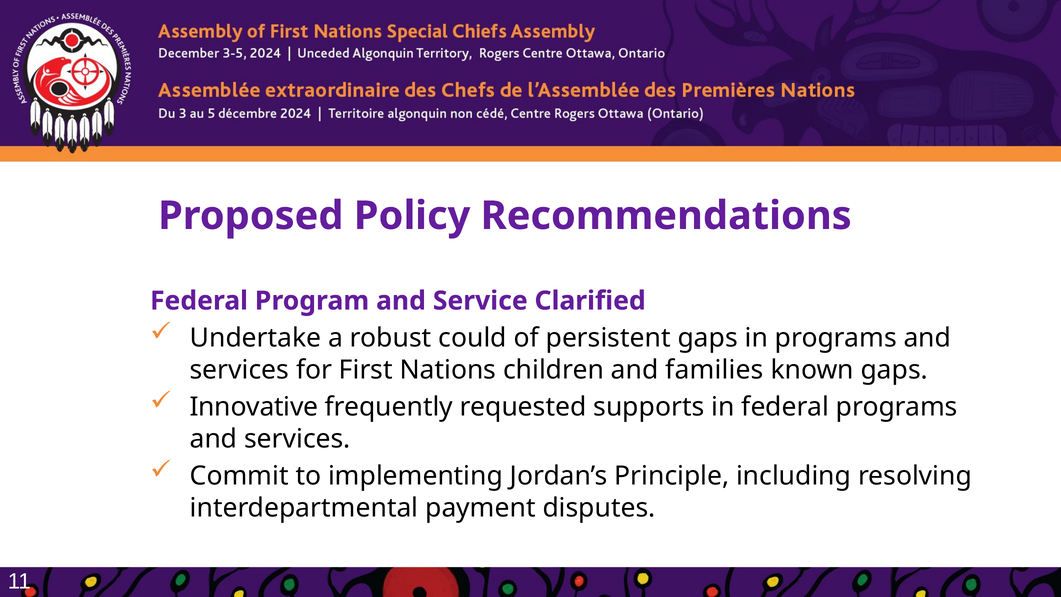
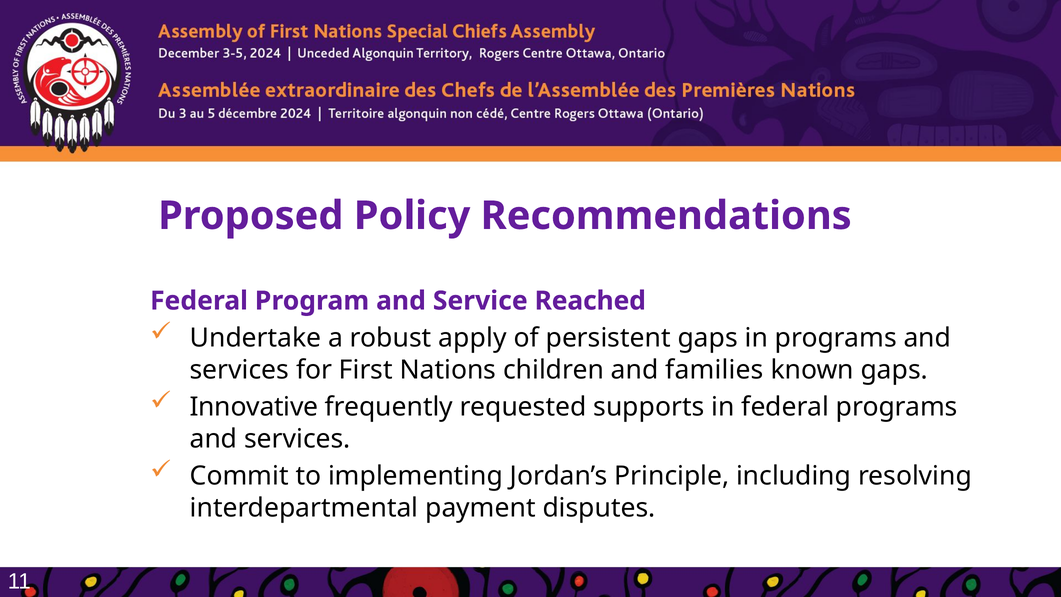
Clarified: Clarified -> Reached
could: could -> apply
